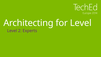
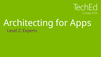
for Level: Level -> Apps
